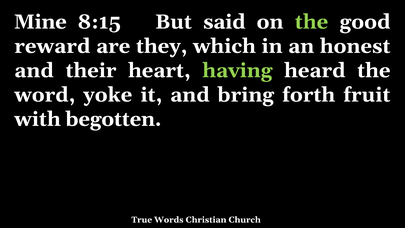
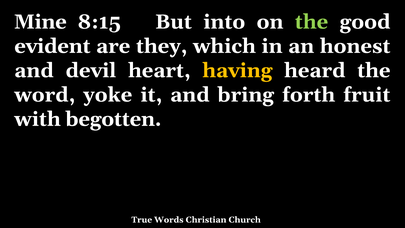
said: said -> into
reward: reward -> evident
their: their -> devil
having colour: light green -> yellow
